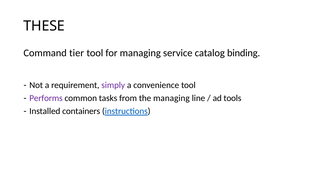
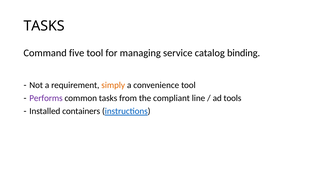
THESE at (44, 26): THESE -> TASKS
tier: tier -> five
simply colour: purple -> orange
the managing: managing -> compliant
